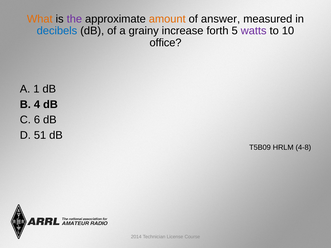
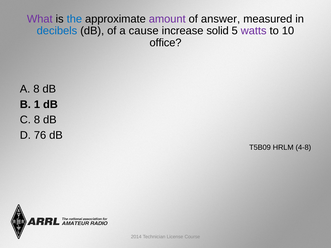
What colour: orange -> purple
the colour: purple -> blue
amount colour: orange -> purple
grainy: grainy -> cause
forth: forth -> solid
A 1: 1 -> 8
4: 4 -> 1
C 6: 6 -> 8
51: 51 -> 76
